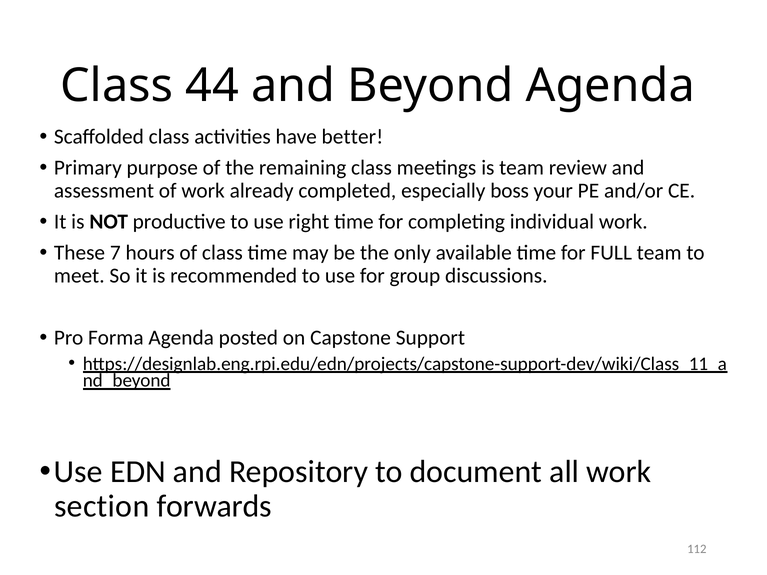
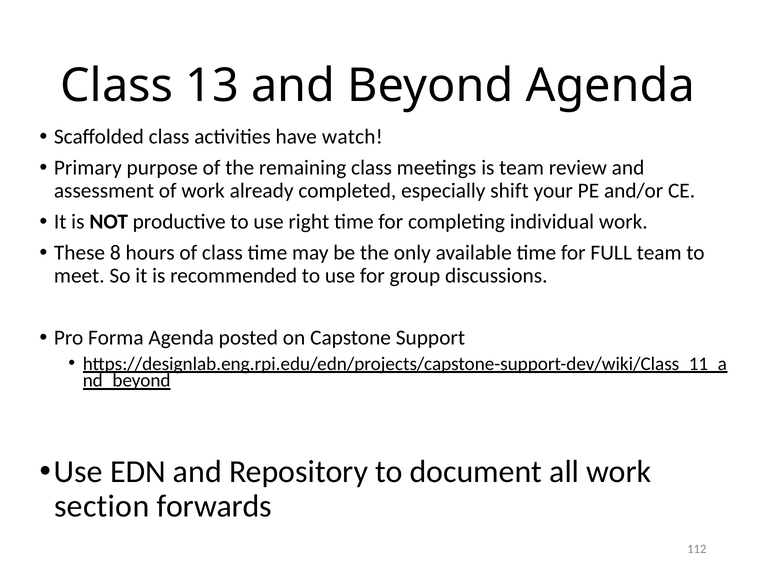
44: 44 -> 13
better: better -> watch
boss: boss -> shift
7: 7 -> 8
